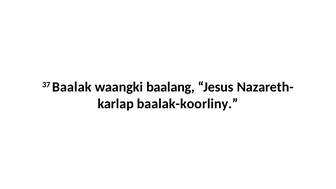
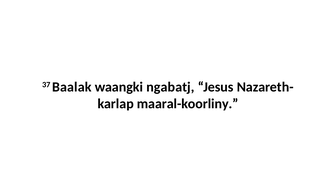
baalang: baalang -> ngabatj
baalak-koorliny: baalak-koorliny -> maaral-koorliny
